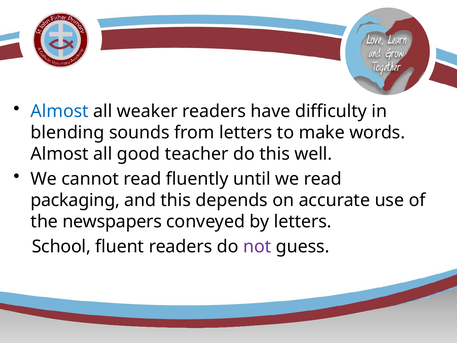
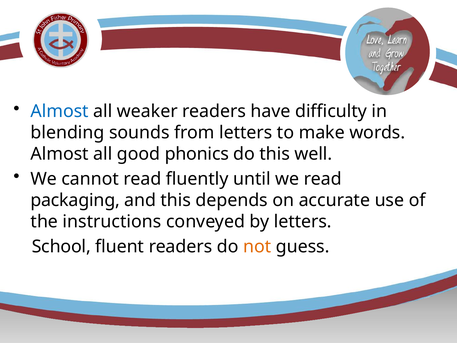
teacher: teacher -> phonics
newspapers: newspapers -> instructions
not colour: purple -> orange
